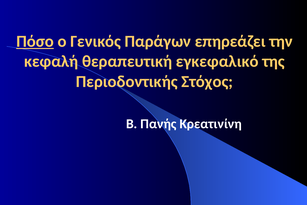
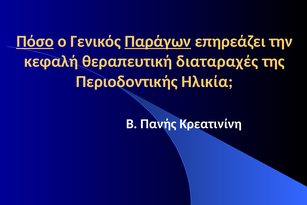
Παράγων underline: none -> present
εγκεφαλικό: εγκεφαλικό -> διαταραχές
Στόχος: Στόχος -> Ηλικία
